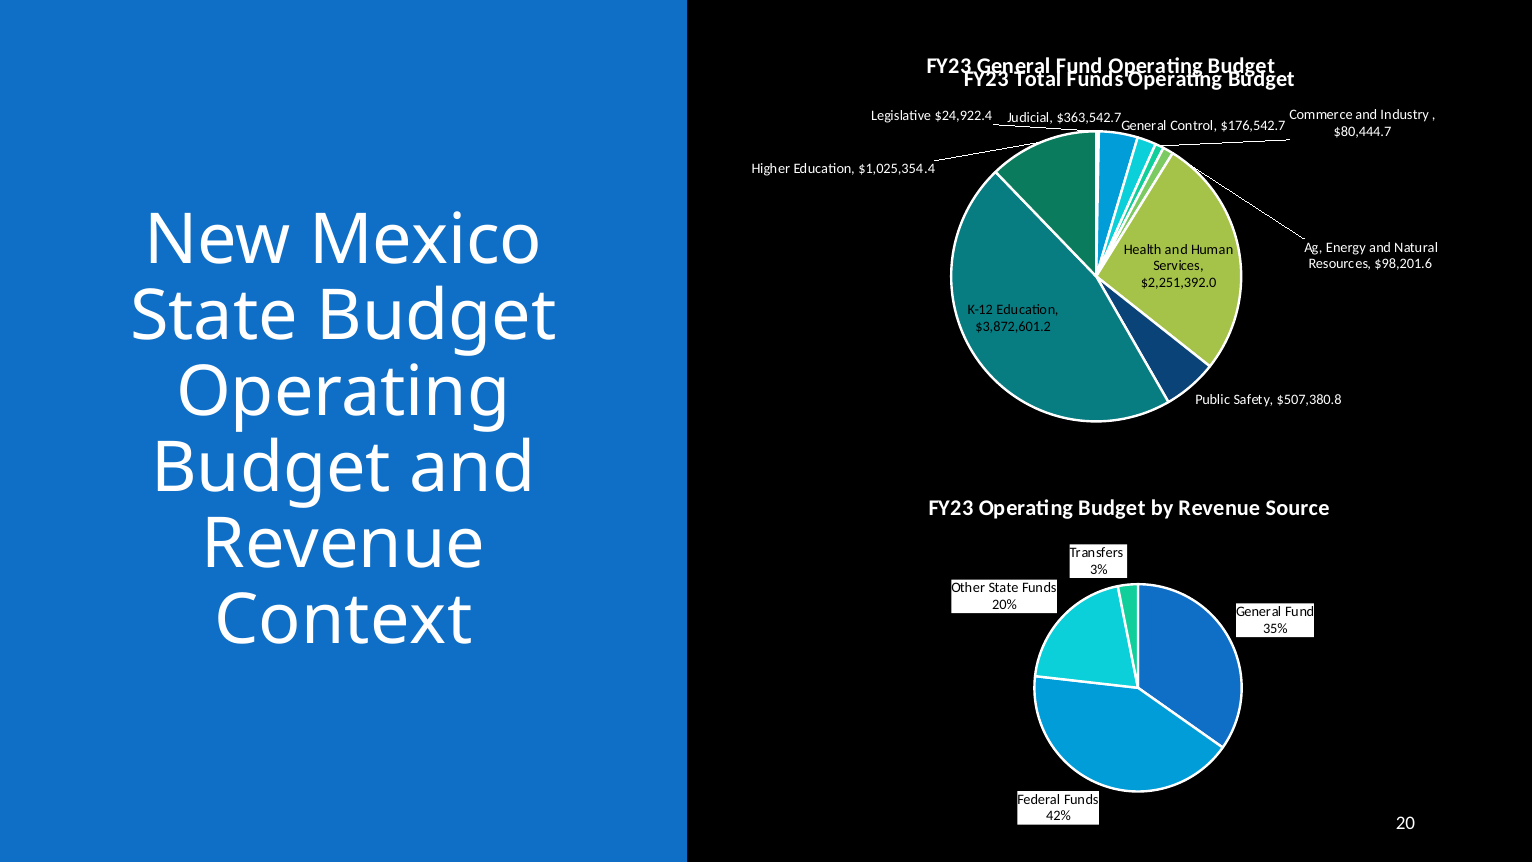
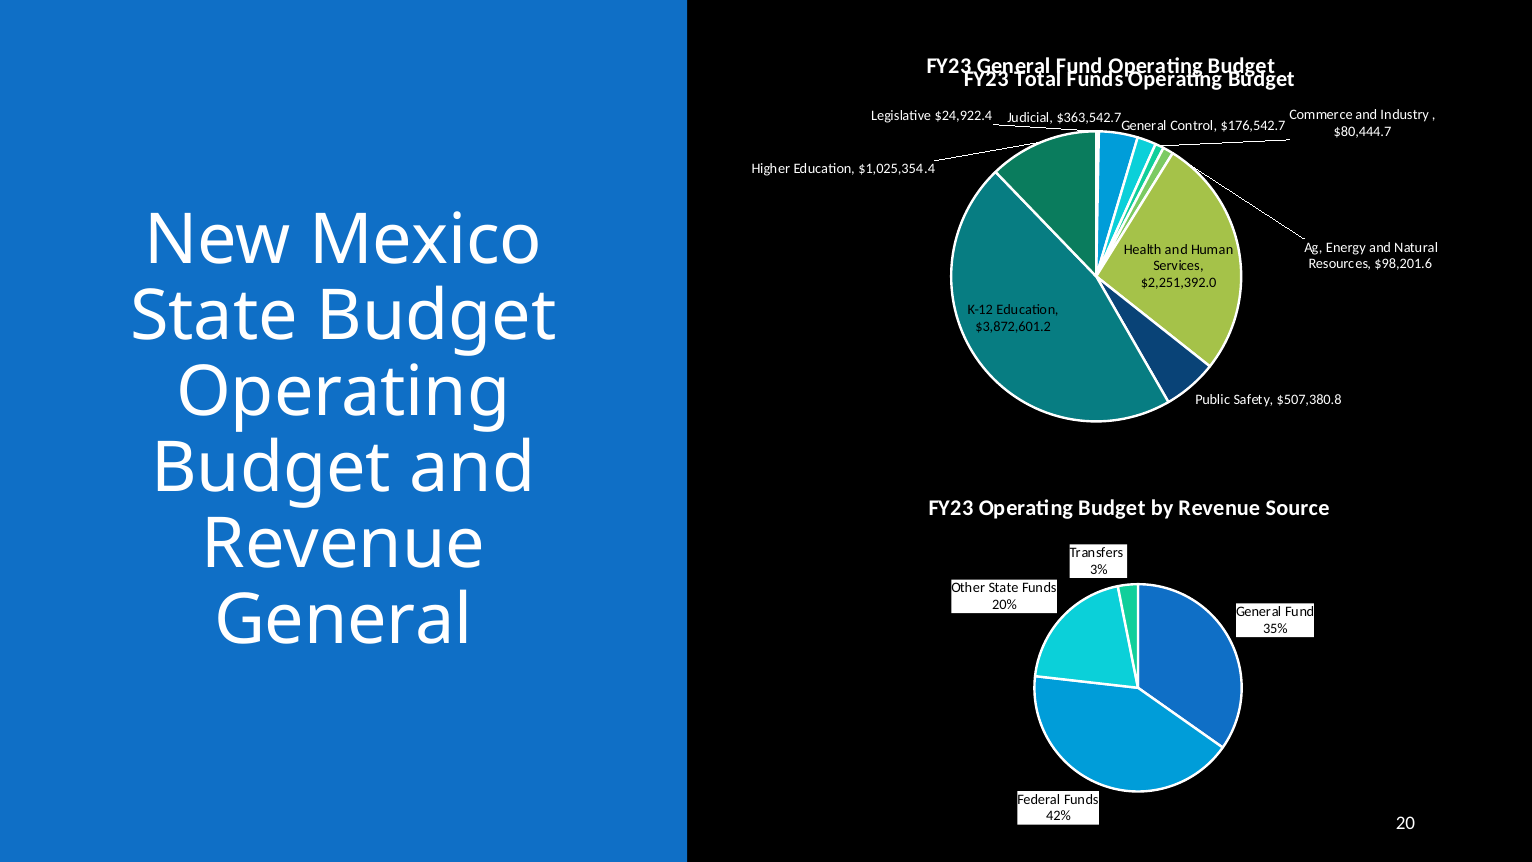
Context at (343, 620): Context -> General
